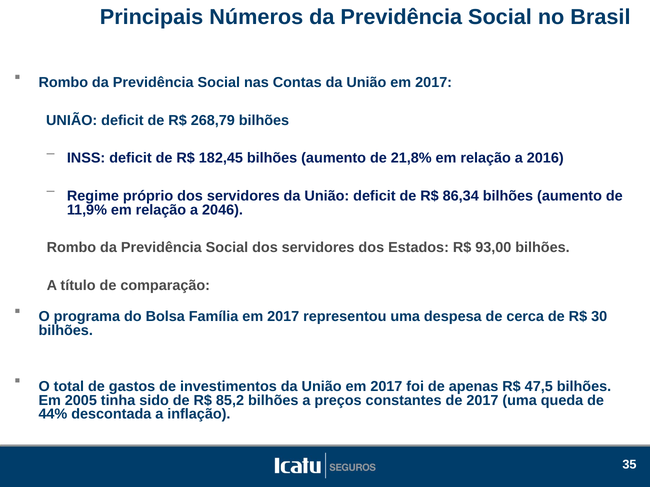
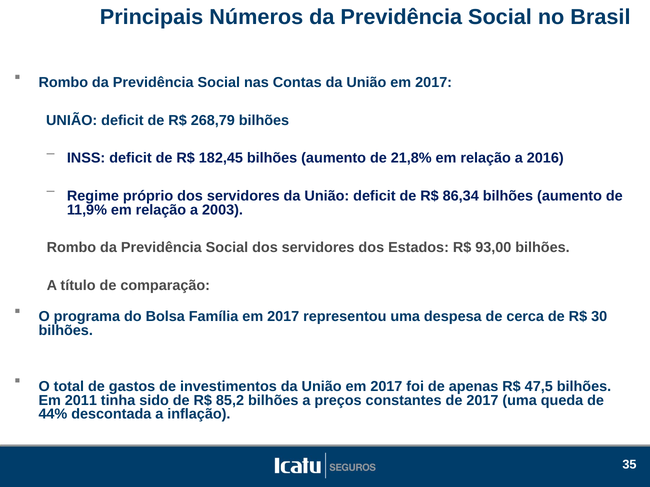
2046: 2046 -> 2003
2005: 2005 -> 2011
